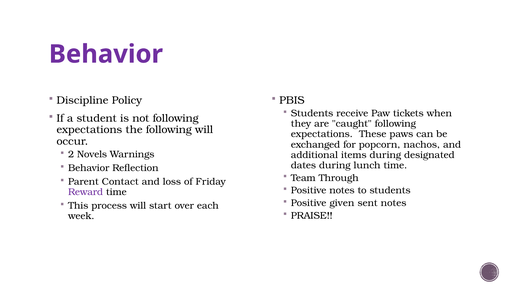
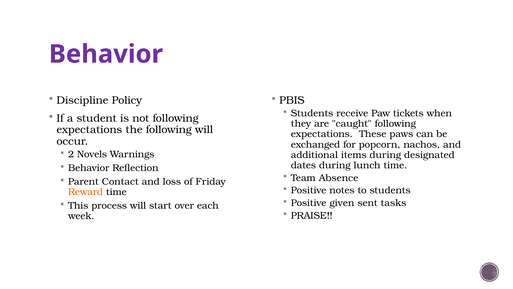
Through: Through -> Absence
Reward colour: purple -> orange
sent notes: notes -> tasks
